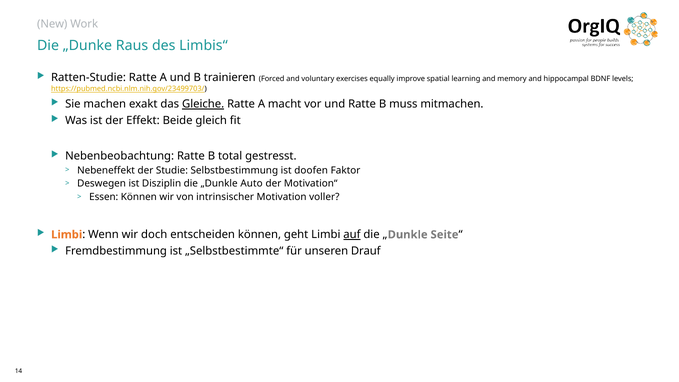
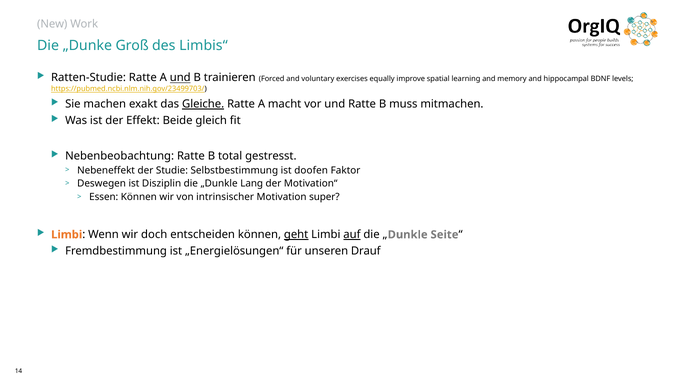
Raus: Raus -> Groß
und at (180, 78) underline: none -> present
Auto: Auto -> Lang
voller: voller -> super
geht underline: none -> present
„Selbstbestimmte“: „Selbstbestimmte“ -> „Energielösungen“
